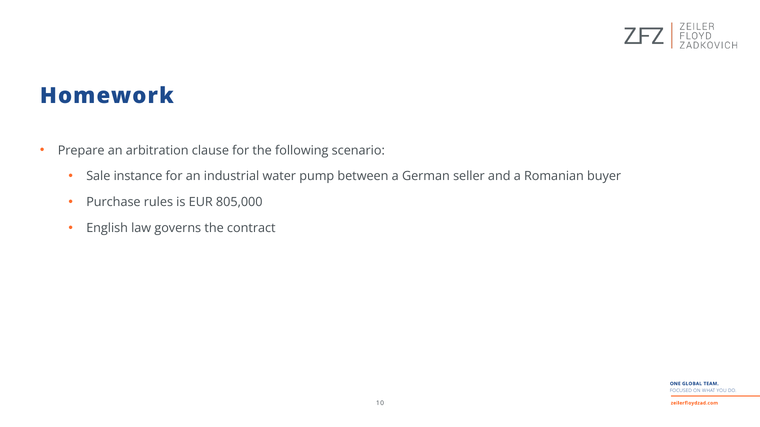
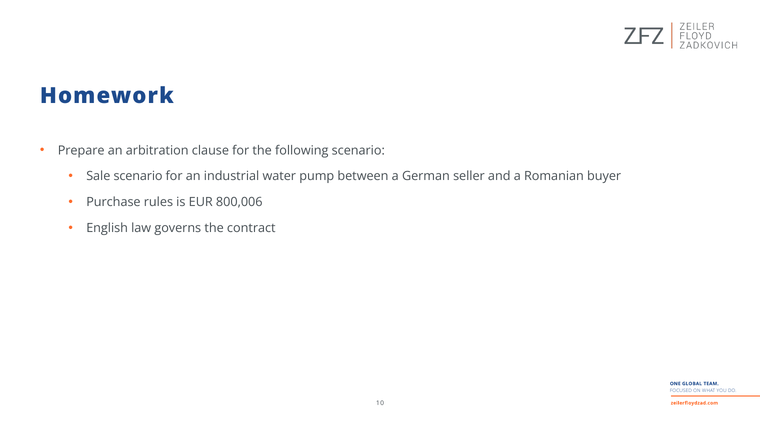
Sale instance: instance -> scenario
805,000: 805,000 -> 800,006
